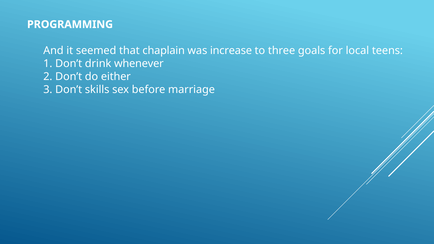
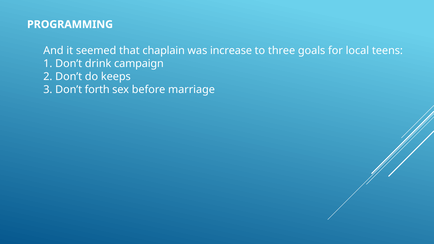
whenever: whenever -> campaign
either: either -> keeps
skills: skills -> forth
